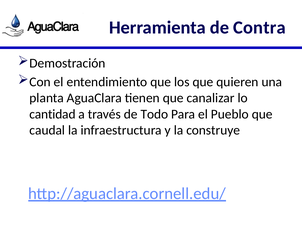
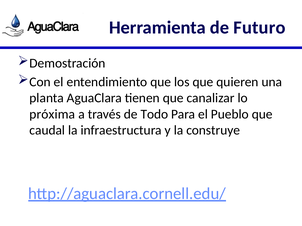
Contra: Contra -> Futuro
cantidad: cantidad -> próxima
